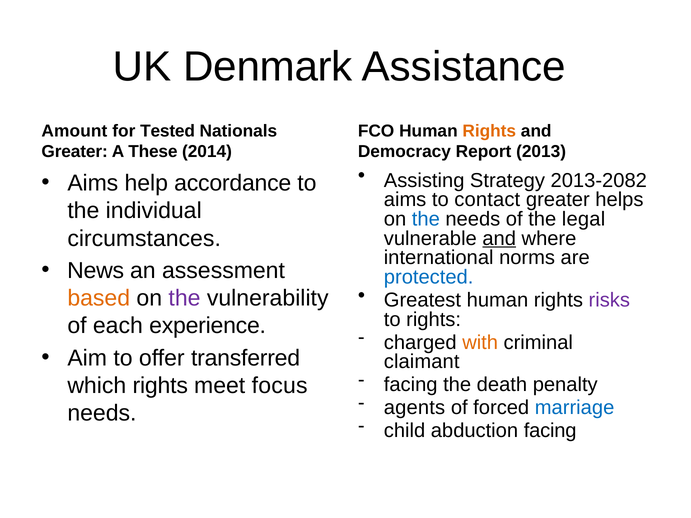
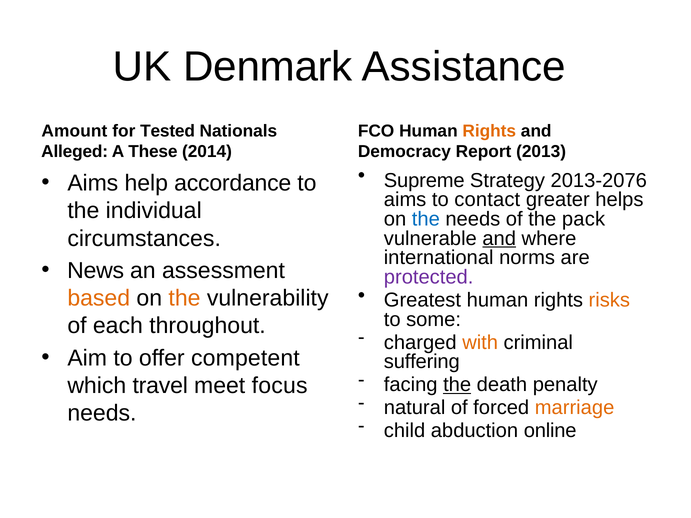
Greater at (75, 152): Greater -> Alleged
Assisting: Assisting -> Supreme
2013-2082: 2013-2082 -> 2013-2076
legal: legal -> pack
protected colour: blue -> purple
risks colour: purple -> orange
the at (185, 298) colour: purple -> orange
to rights: rights -> some
experience: experience -> throughout
transferred: transferred -> competent
claimant: claimant -> suffering
the at (457, 385) underline: none -> present
which rights: rights -> travel
agents: agents -> natural
marriage colour: blue -> orange
abduction facing: facing -> online
